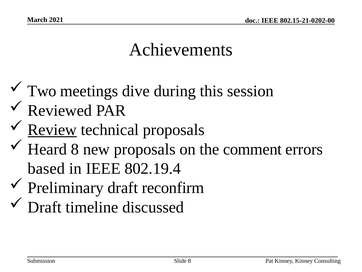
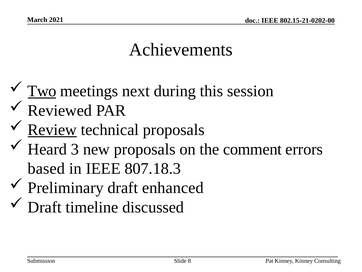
Two underline: none -> present
dive: dive -> next
Heard 8: 8 -> 3
802.19.4: 802.19.4 -> 807.18.3
reconfirm: reconfirm -> enhanced
